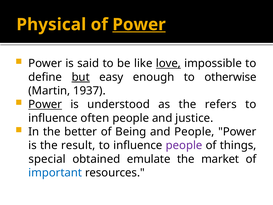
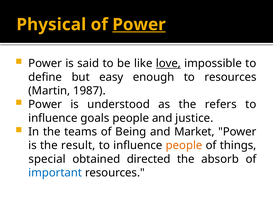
but underline: present -> none
to otherwise: otherwise -> resources
1937: 1937 -> 1987
Power at (45, 104) underline: present -> none
often: often -> goals
better: better -> teams
and People: People -> Market
people at (184, 145) colour: purple -> orange
emulate: emulate -> directed
market: market -> absorb
